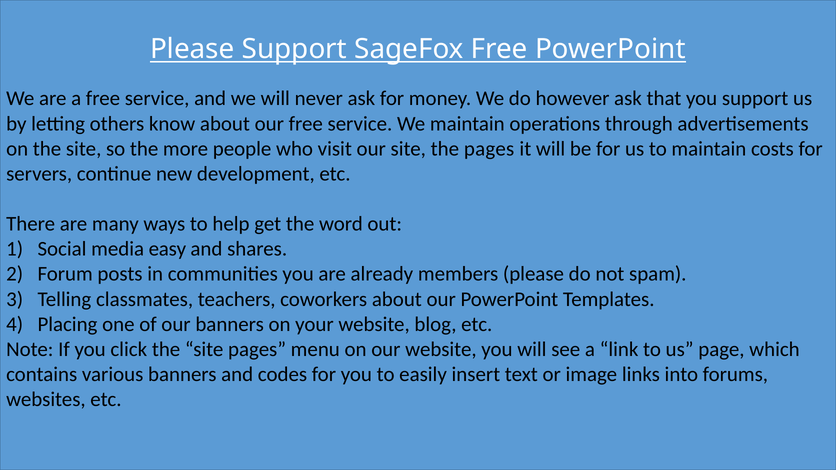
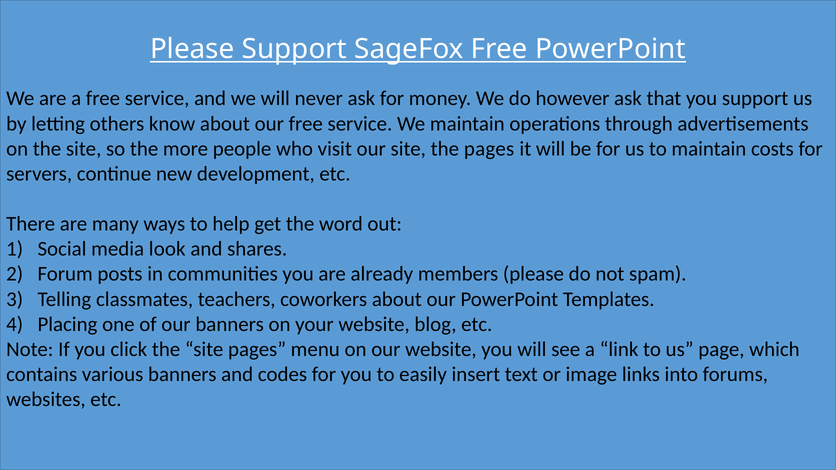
easy: easy -> look
